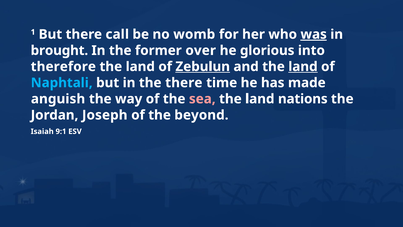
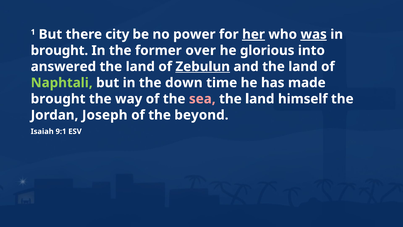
call: call -> city
womb: womb -> power
her underline: none -> present
therefore: therefore -> answered
land at (303, 67) underline: present -> none
Naphtali colour: light blue -> light green
the there: there -> down
anguish at (58, 99): anguish -> brought
nations: nations -> himself
